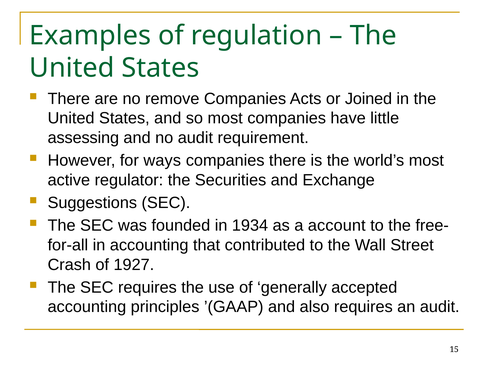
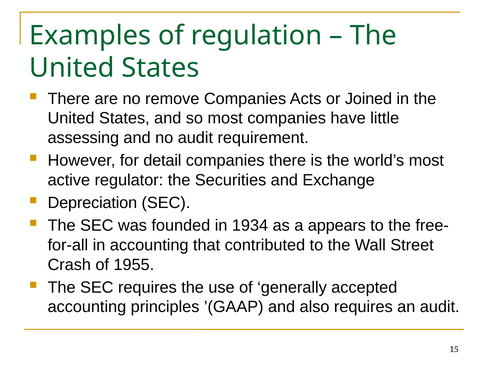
ways: ways -> detail
Suggestions: Suggestions -> Depreciation
account: account -> appears
1927: 1927 -> 1955
